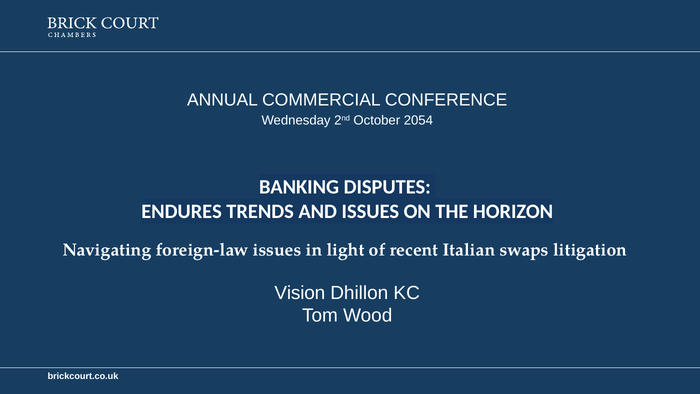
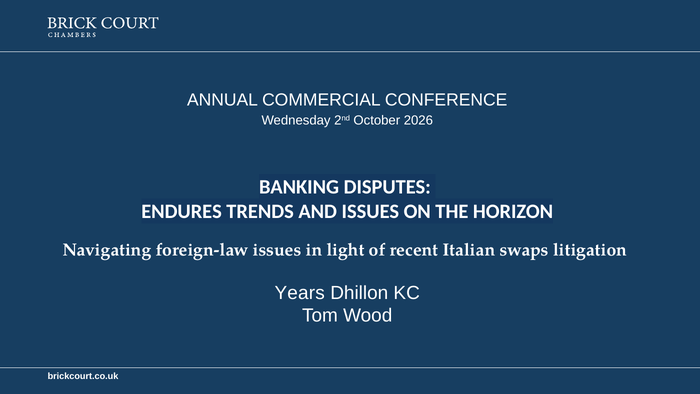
2054: 2054 -> 2026
Vision: Vision -> Years
